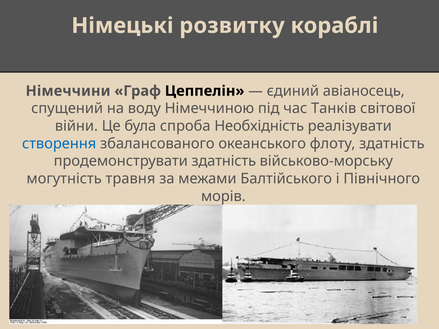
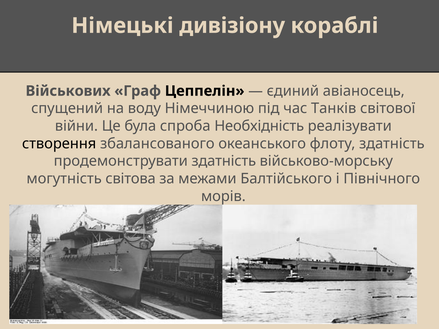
розвитку: розвитку -> дивізіону
Німеччини: Німеччини -> Військових
створення colour: blue -> black
травня: травня -> світова
